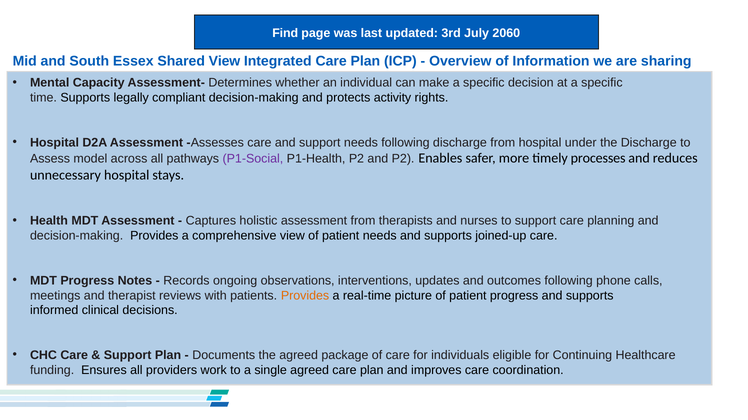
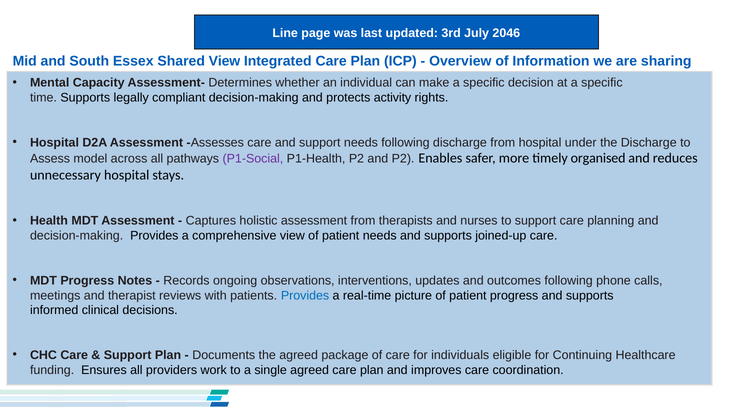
Find: Find -> Line
2060: 2060 -> 2046
processes: processes -> organised
Provides at (305, 296) colour: orange -> blue
